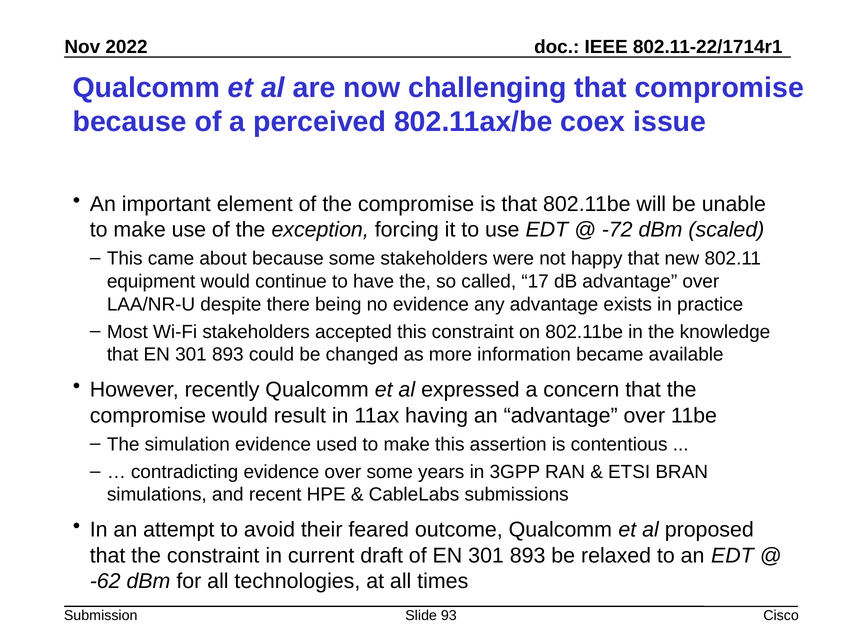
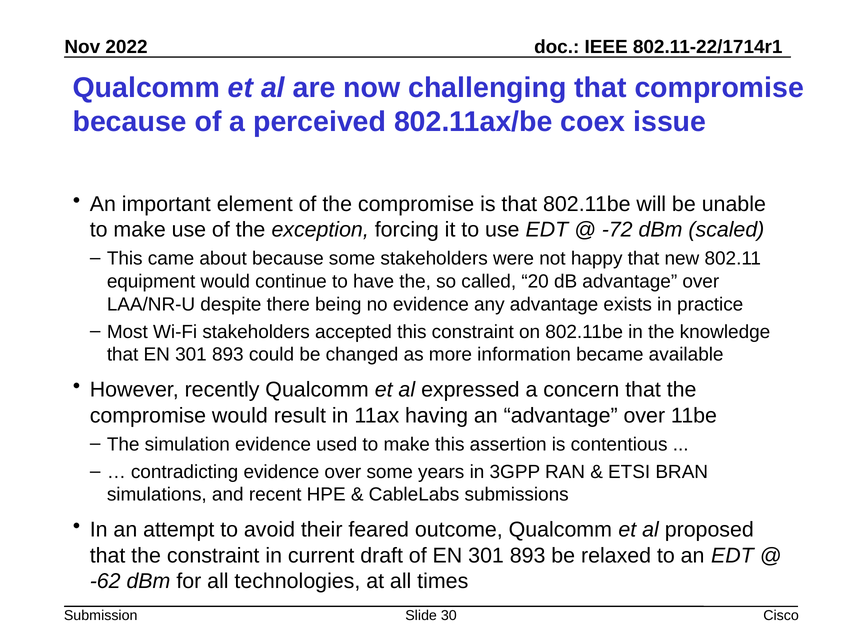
17: 17 -> 20
93: 93 -> 30
